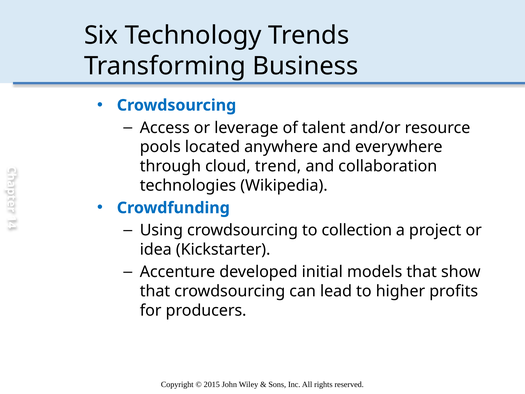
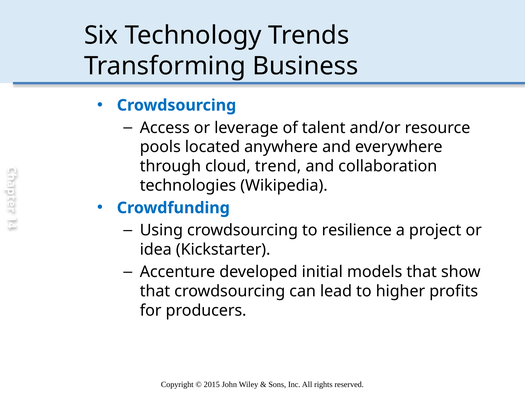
collection: collection -> resilience
